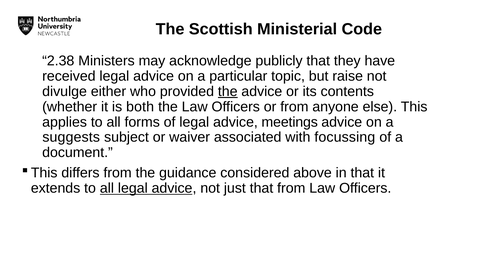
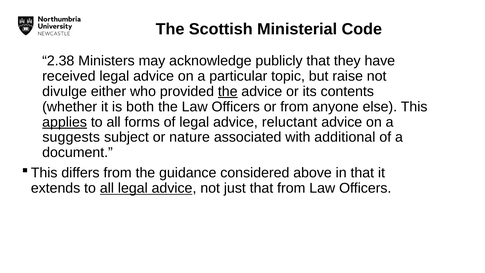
applies underline: none -> present
meetings: meetings -> reluctant
waiver: waiver -> nature
focussing: focussing -> additional
